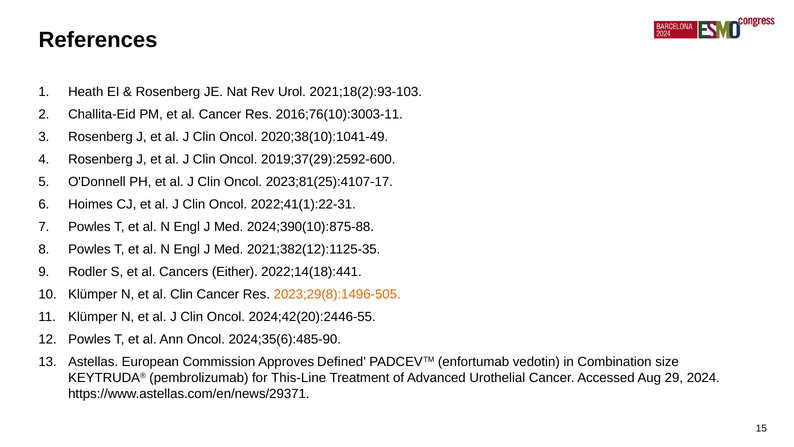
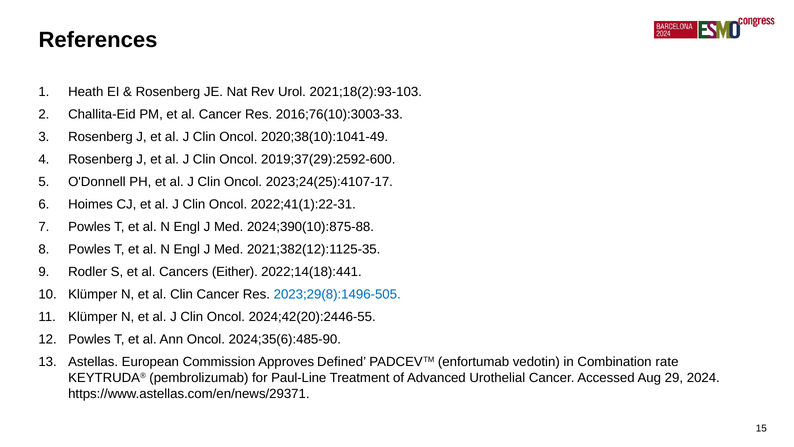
2016;76(10):3003-11: 2016;76(10):3003-11 -> 2016;76(10):3003-33
2023;81(25):4107-17: 2023;81(25):4107-17 -> 2023;24(25):4107-17
2023;29(8):1496-505 colour: orange -> blue
size: size -> rate
This-Line: This-Line -> Paul-Line
